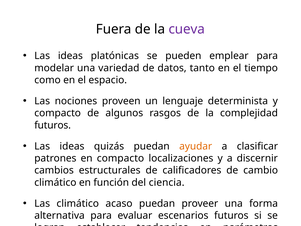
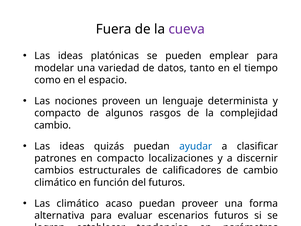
futuros at (53, 125): futuros -> cambio
ayudar colour: orange -> blue
del ciencia: ciencia -> futuros
